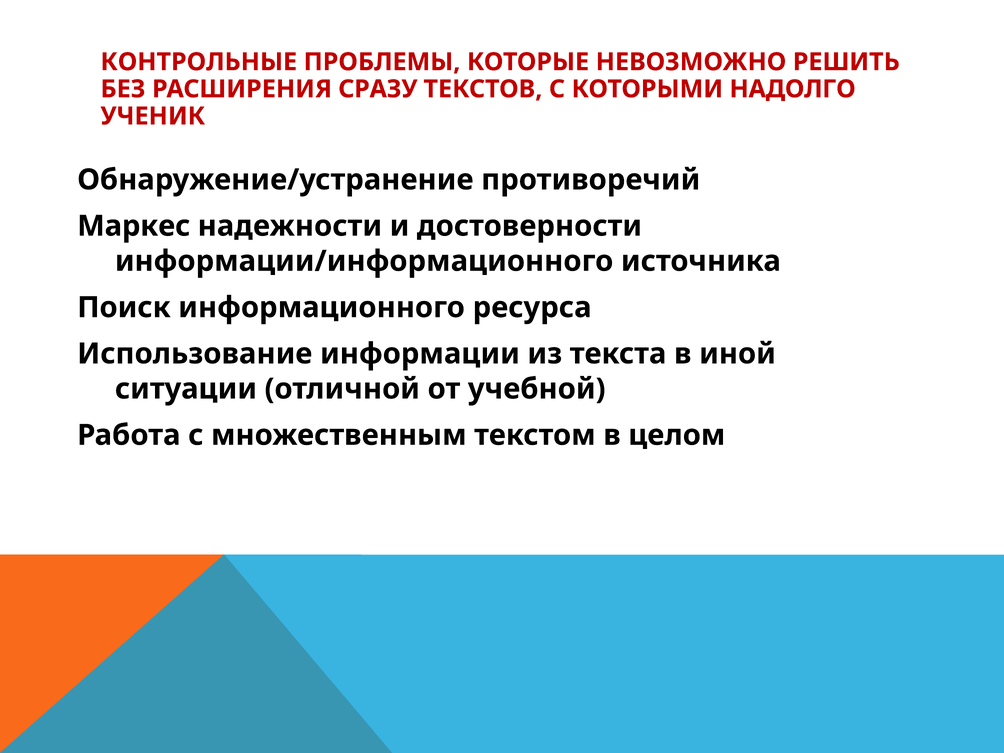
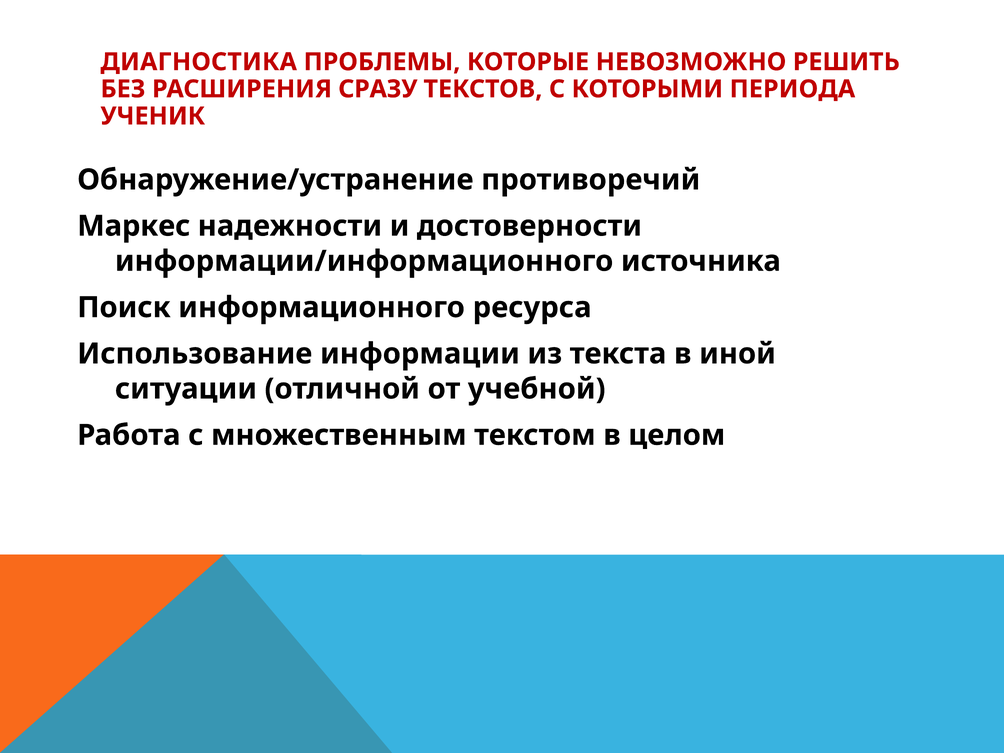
КОНТРОЛЬНЫЕ: КОНТРОЛЬНЫЕ -> ДИАГНОСТИКА
НАДОЛГО: НАДОЛГО -> ПЕРИОДА
